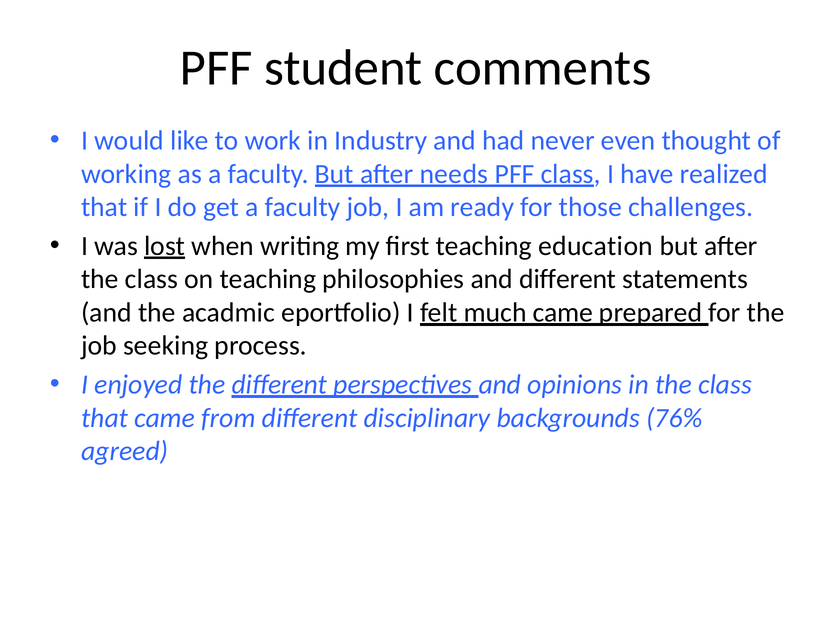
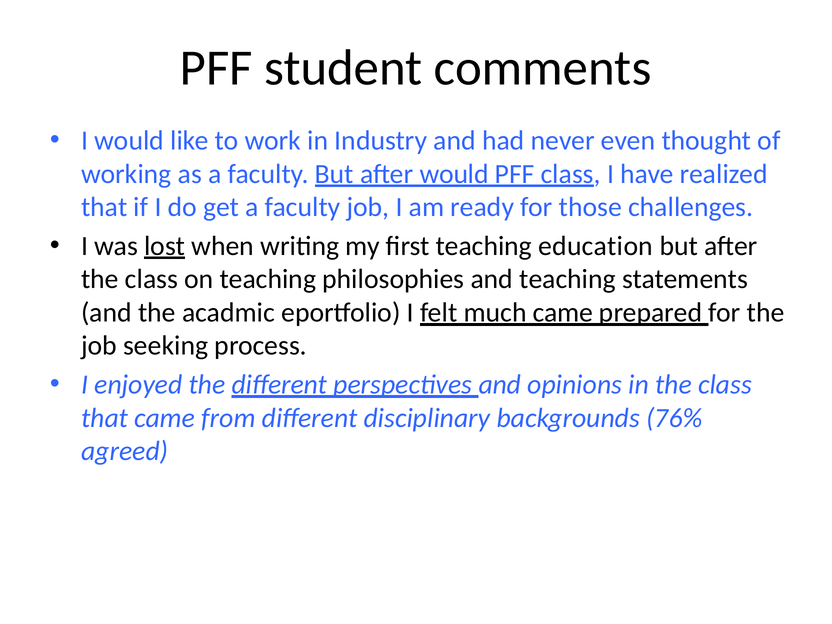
after needs: needs -> would
and different: different -> teaching
